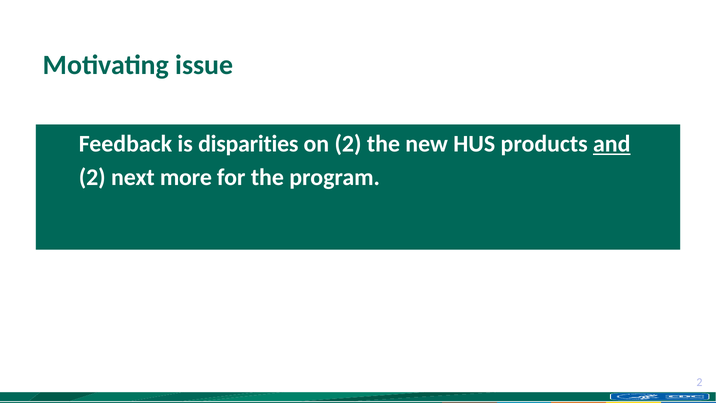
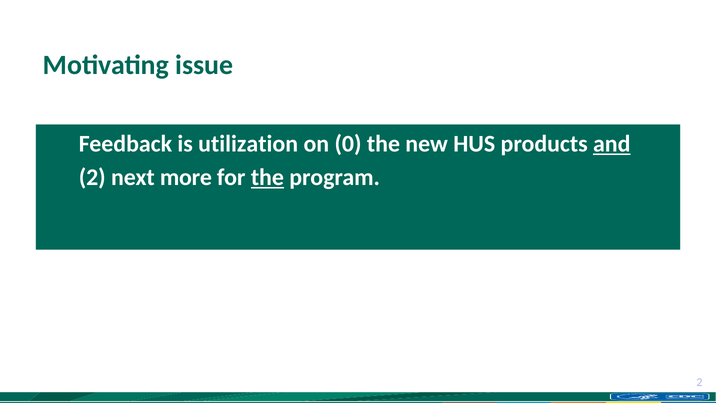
disparities: disparities -> utilization
on 2: 2 -> 0
the at (267, 177) underline: none -> present
